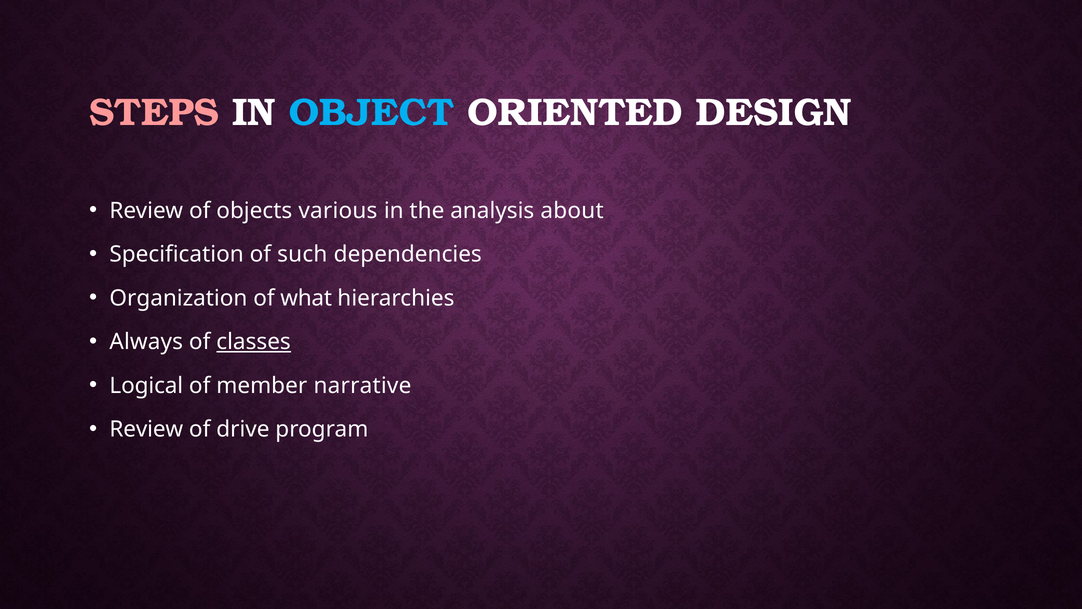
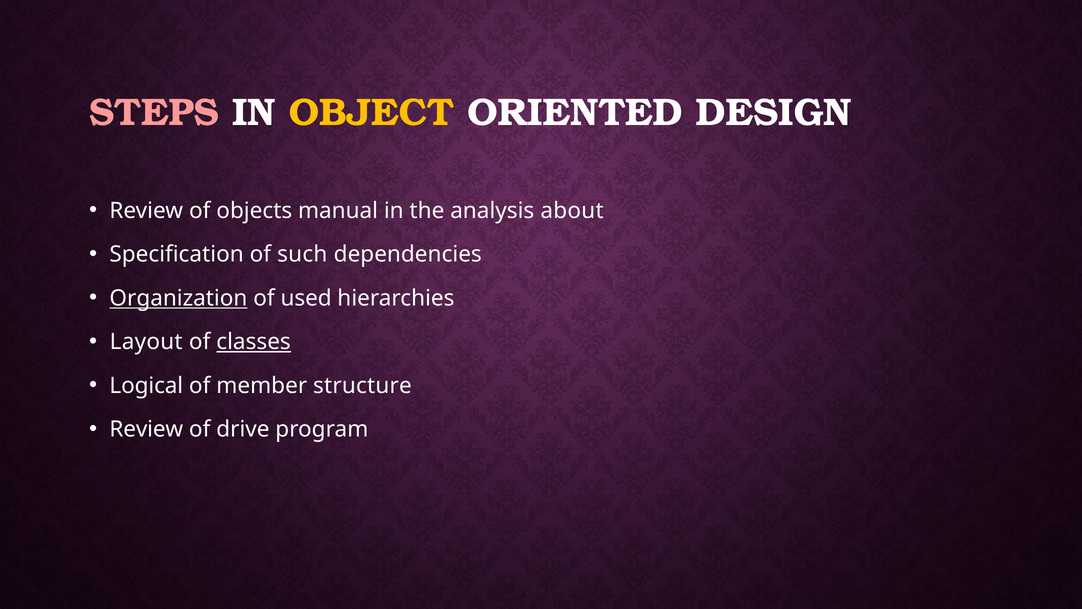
OBJECT colour: light blue -> yellow
various: various -> manual
Organization underline: none -> present
what: what -> used
Always: Always -> Layout
narrative: narrative -> structure
